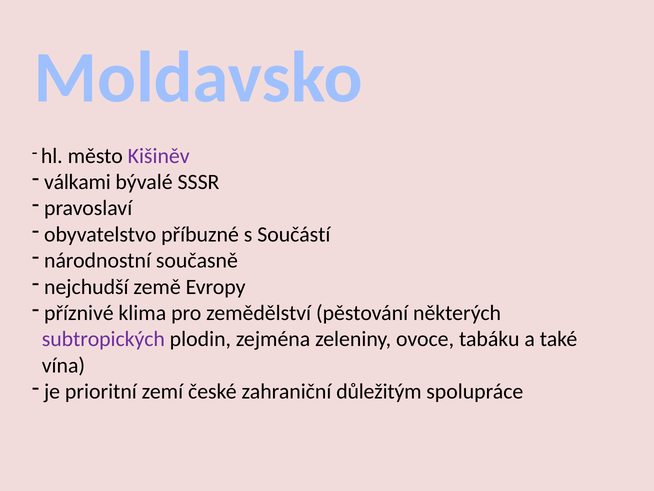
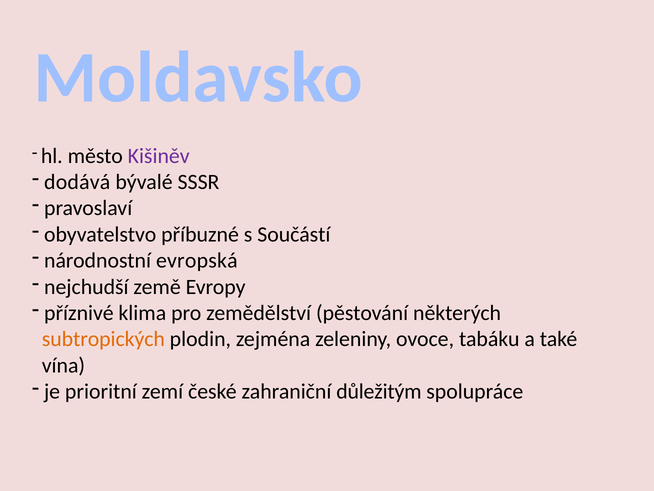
válkami: válkami -> dodává
současně: současně -> evropská
subtropických colour: purple -> orange
